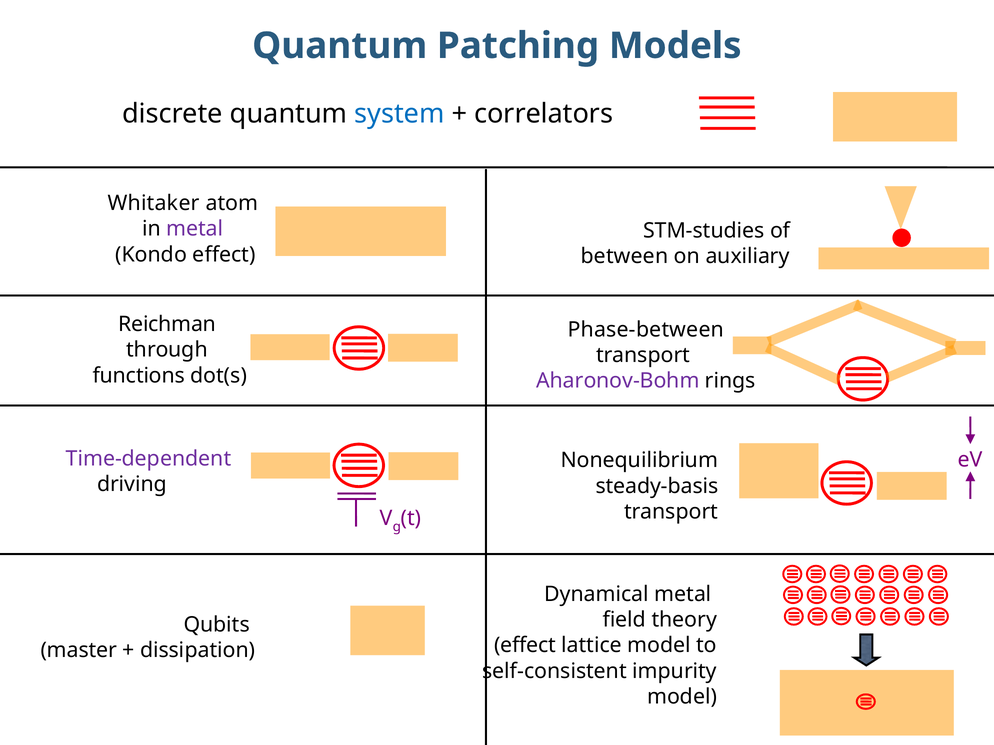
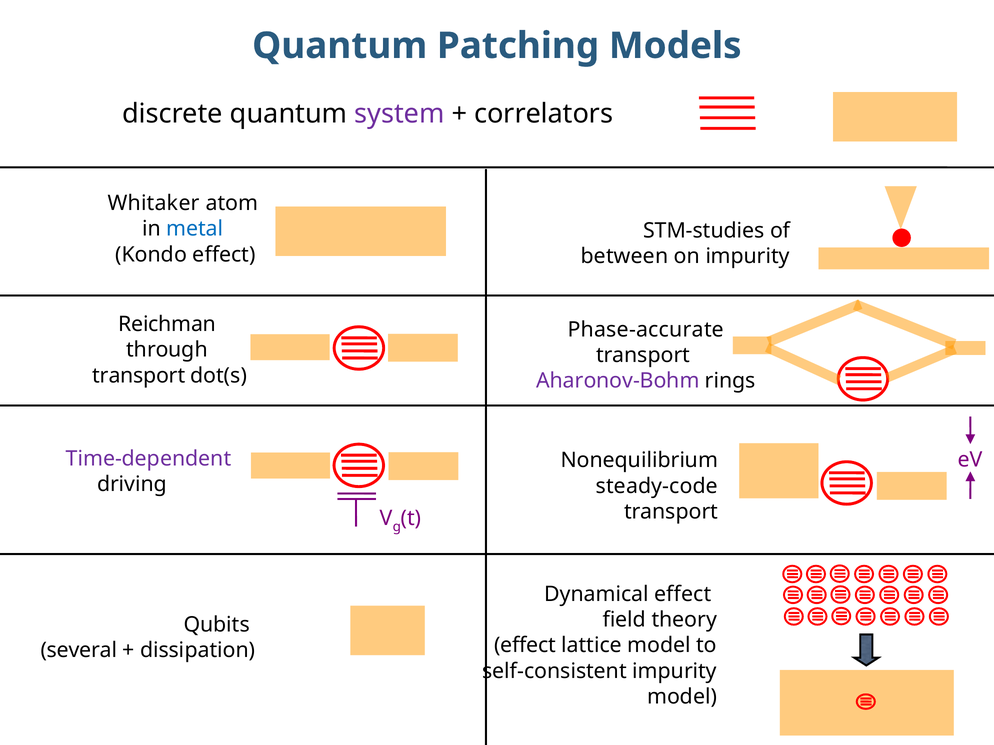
system colour: blue -> purple
metal at (195, 229) colour: purple -> blue
on auxiliary: auxiliary -> impurity
Phase-between: Phase-between -> Phase-accurate
functions at (139, 376): functions -> transport
steady-basis: steady-basis -> steady-code
Dynamical metal: metal -> effect
master: master -> several
